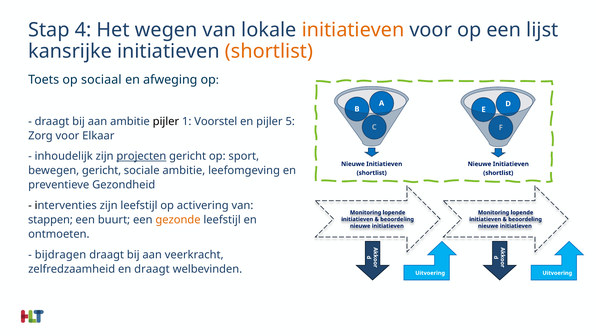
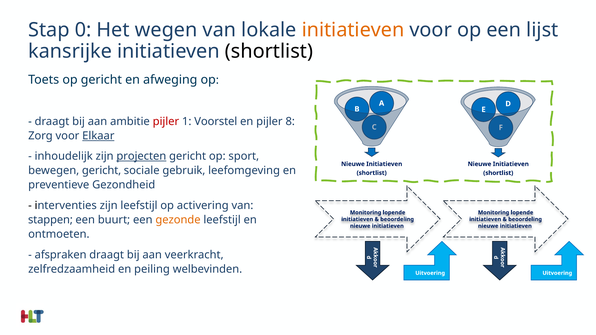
4: 4 -> 0
shortlist at (269, 51) colour: orange -> black
op sociaal: sociaal -> gericht
pijler at (166, 122) colour: black -> red
5: 5 -> 8
Elkaar underline: none -> present
sociale ambitie: ambitie -> gebruik
bijdragen: bijdragen -> afspraken
en draagt: draagt -> peiling
